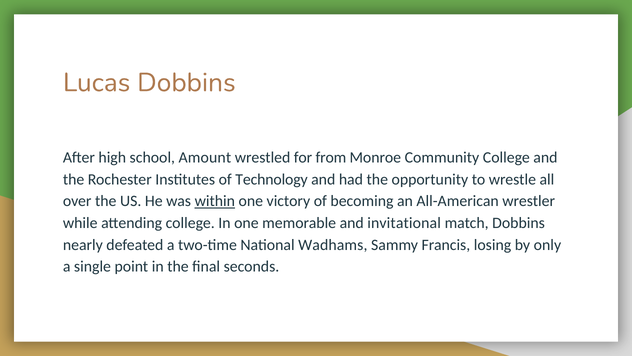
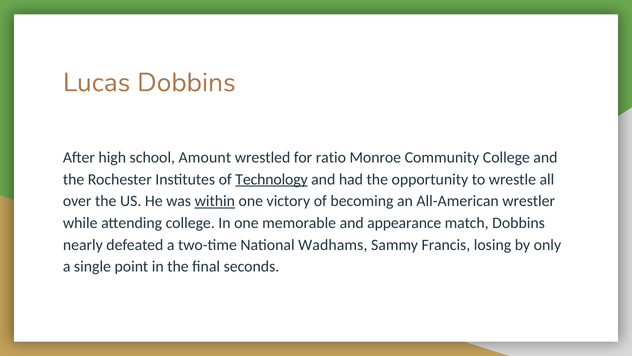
from: from -> ratio
Technology underline: none -> present
invitational: invitational -> appearance
